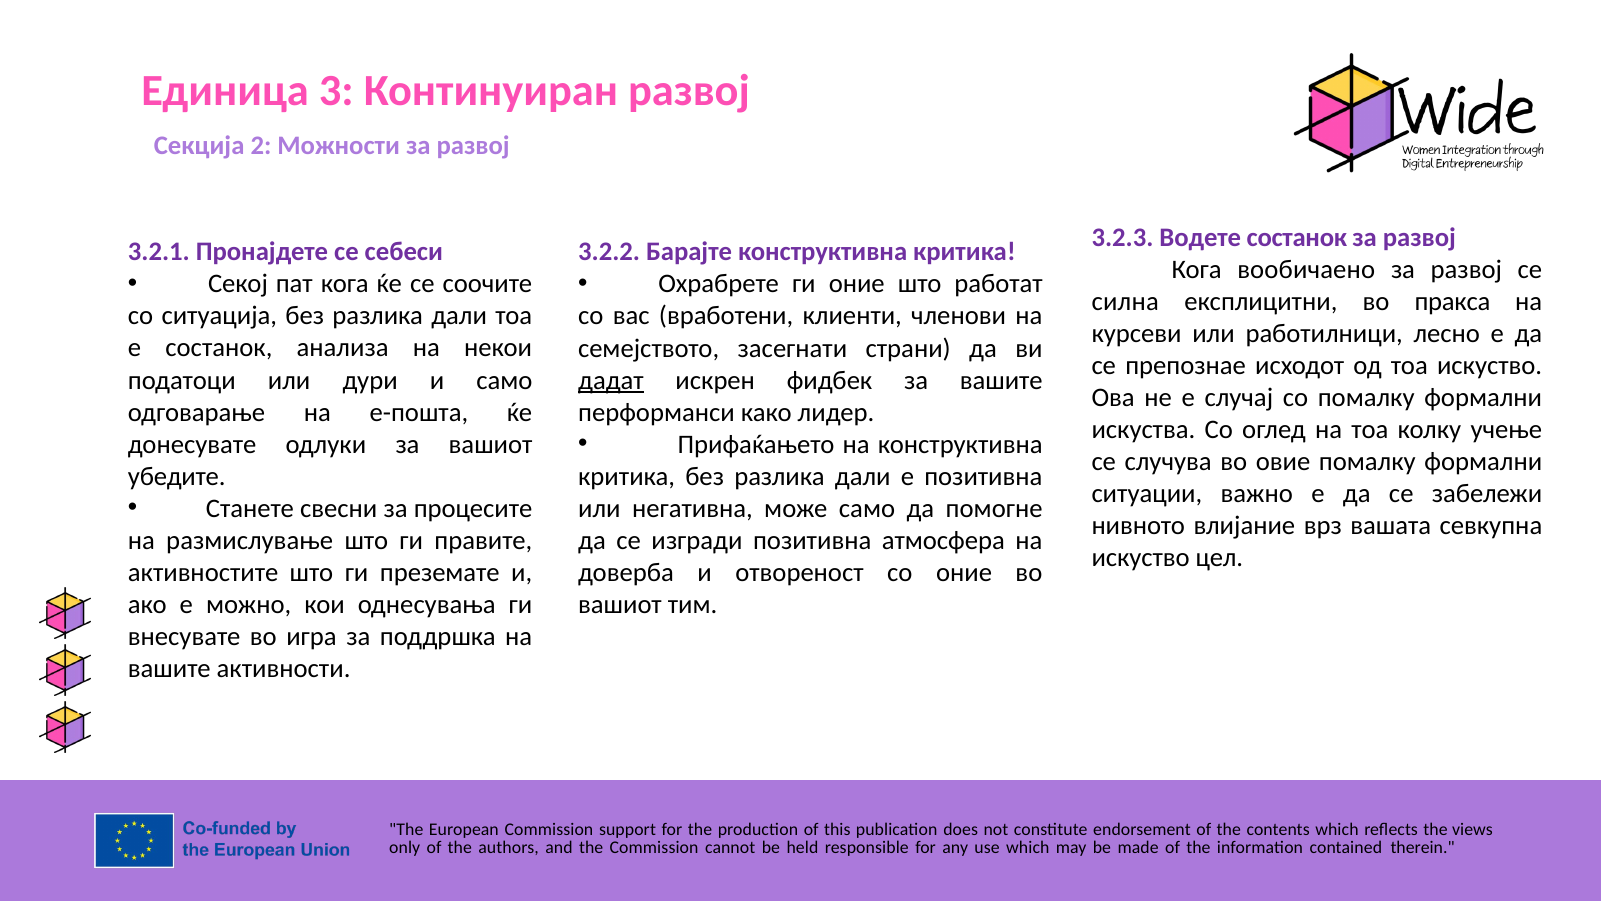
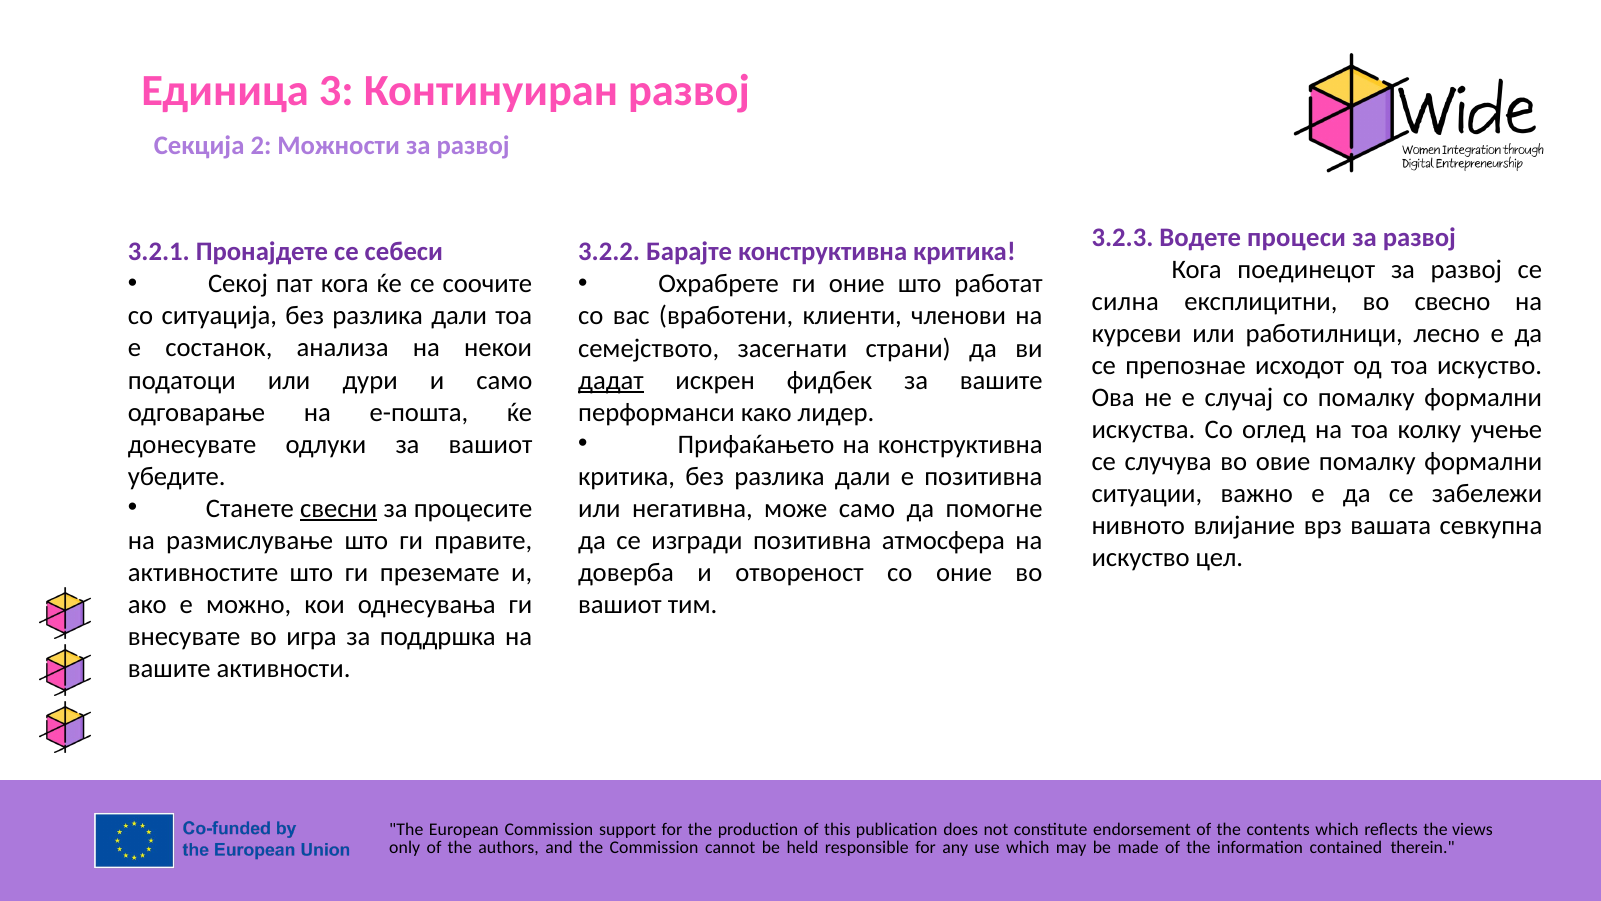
Водете состанок: состанок -> процеси
вообичаено: вообичаено -> поединецот
пракса: пракса -> свесно
свесни underline: none -> present
